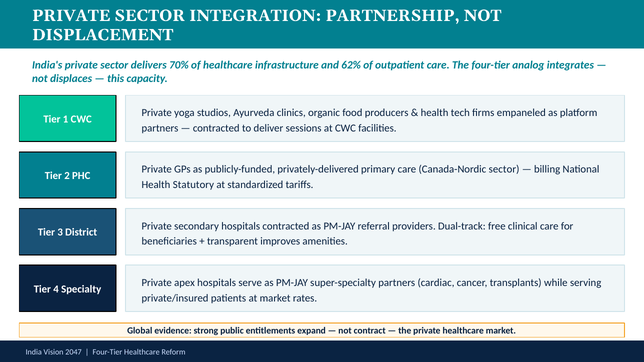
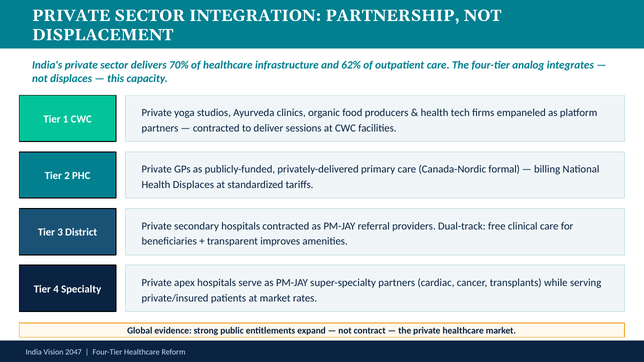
Canada-Nordic sector: sector -> formal
Health Statutory: Statutory -> Displaces
